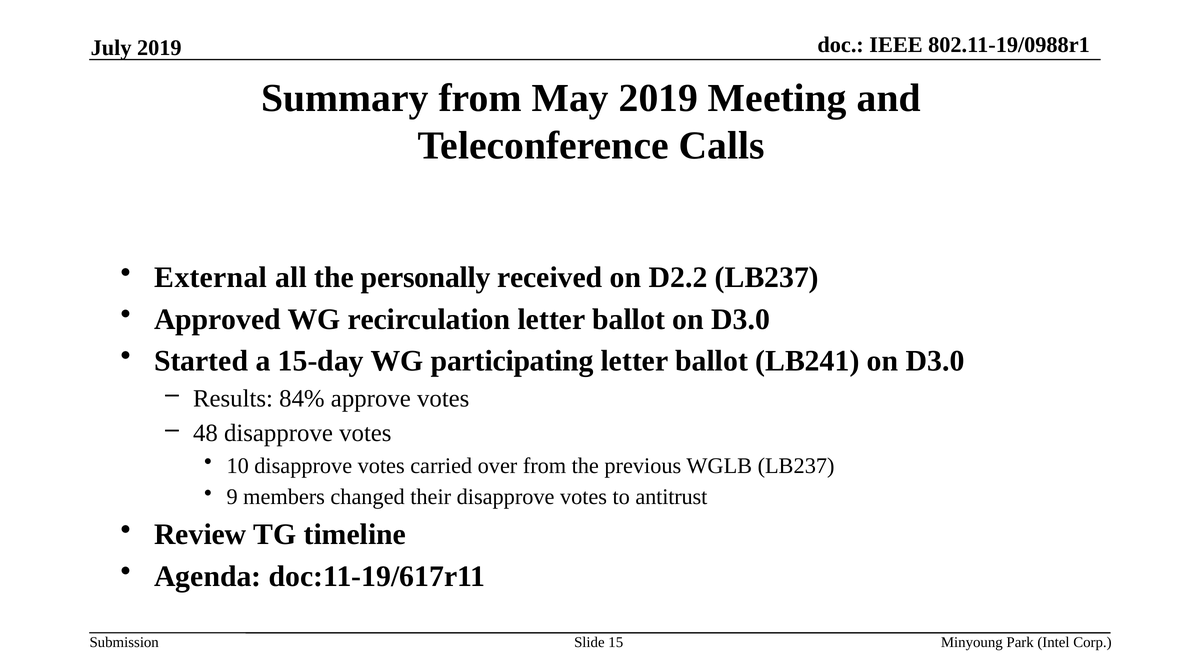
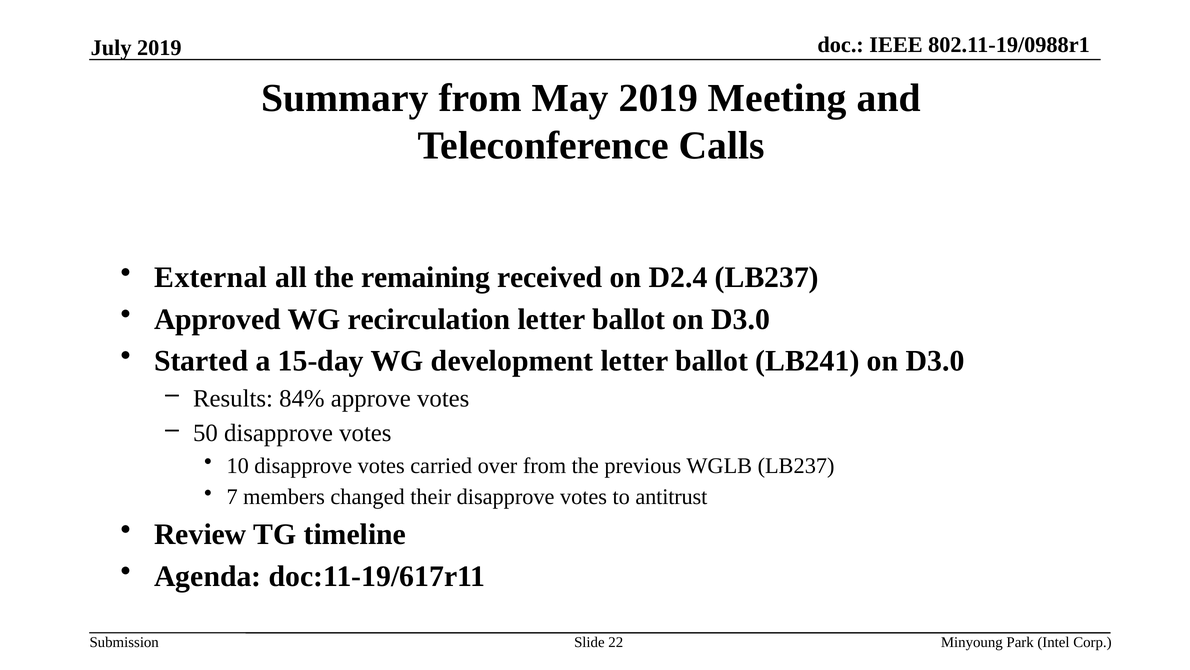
personally: personally -> remaining
D2.2: D2.2 -> D2.4
participating: participating -> development
48: 48 -> 50
9: 9 -> 7
15: 15 -> 22
